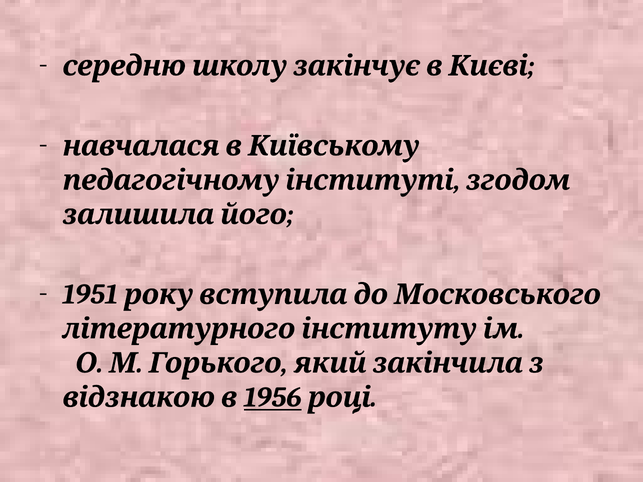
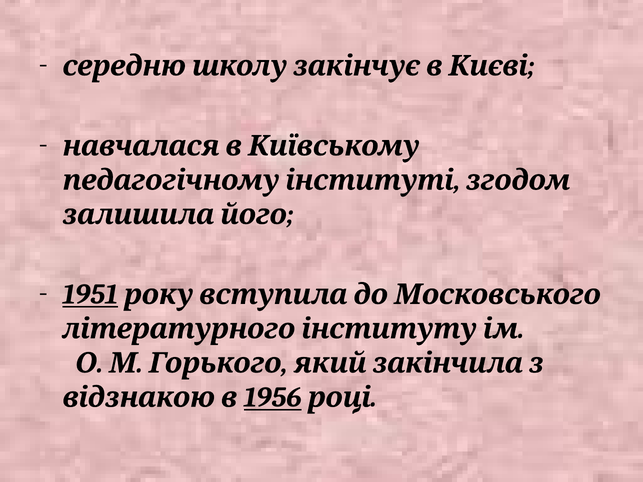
1951 underline: none -> present
